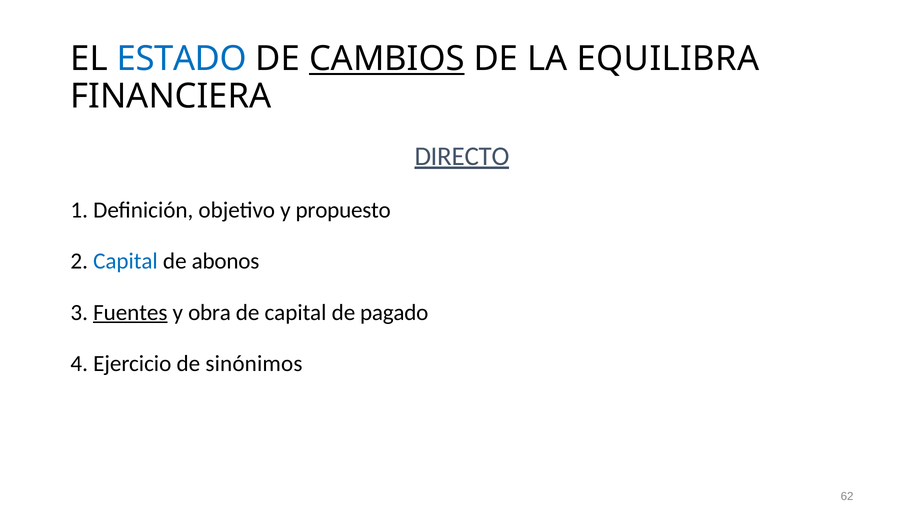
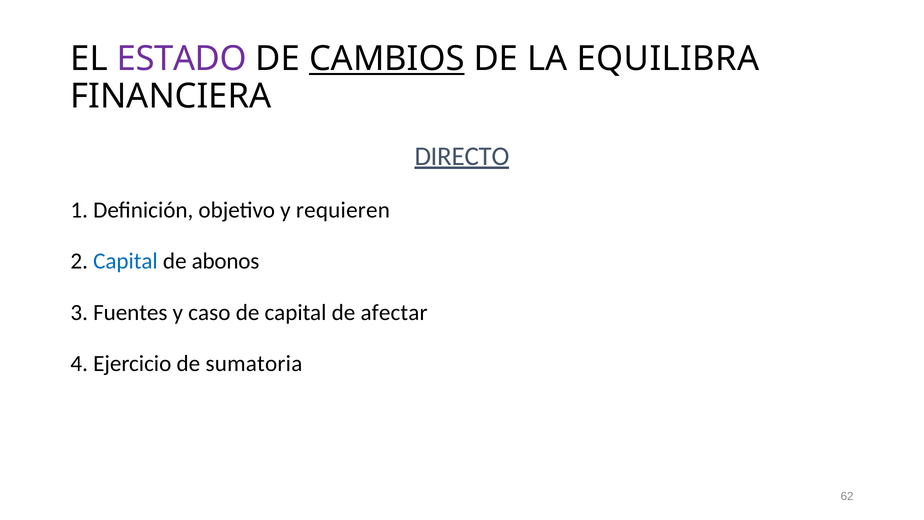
ESTADO colour: blue -> purple
propuesto: propuesto -> requieren
Fuentes underline: present -> none
obra: obra -> caso
pagado: pagado -> afectar
sinónimos: sinónimos -> sumatoria
